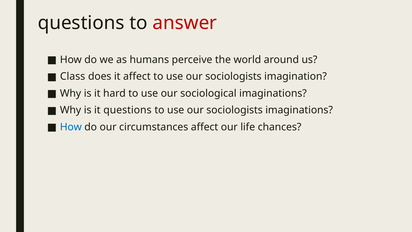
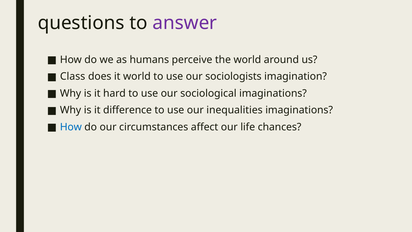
answer colour: red -> purple
it affect: affect -> world
it questions: questions -> difference
sociologists at (235, 110): sociologists -> inequalities
